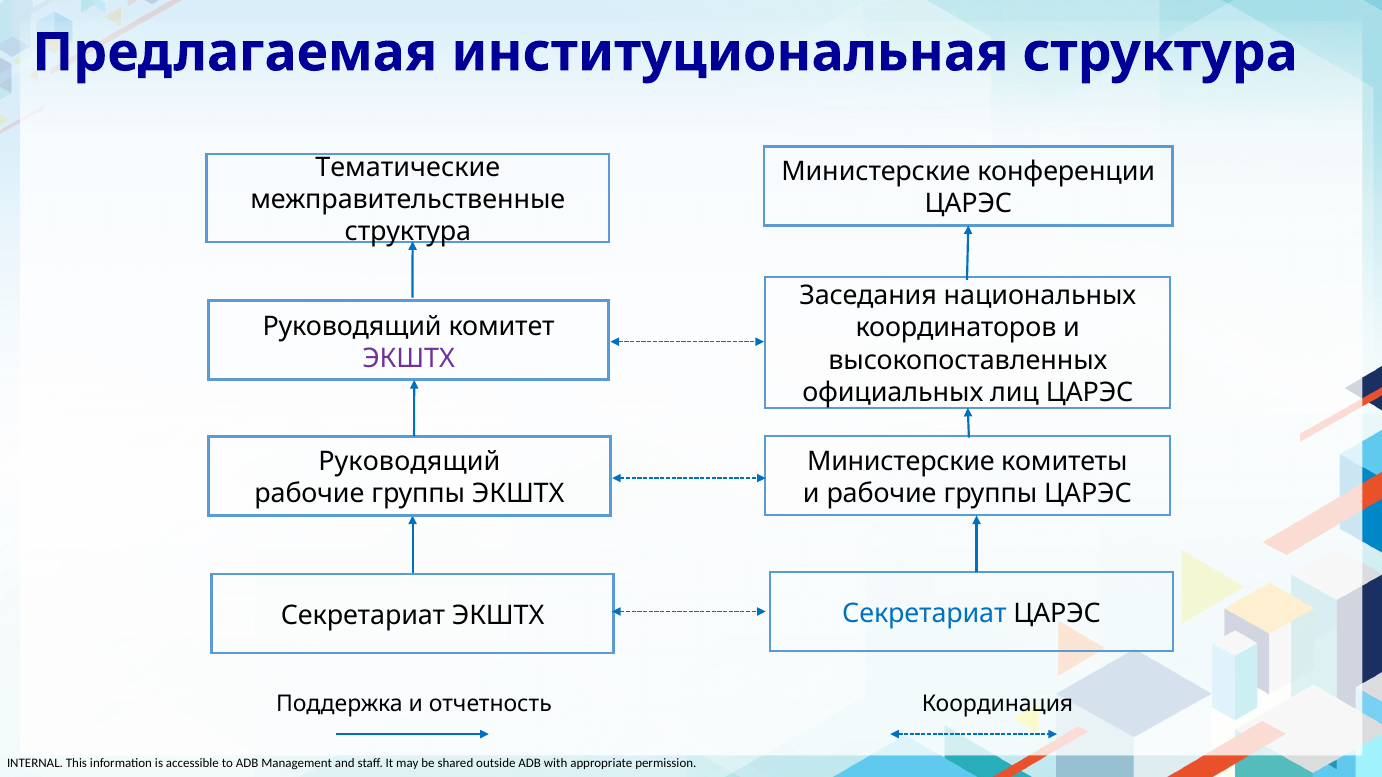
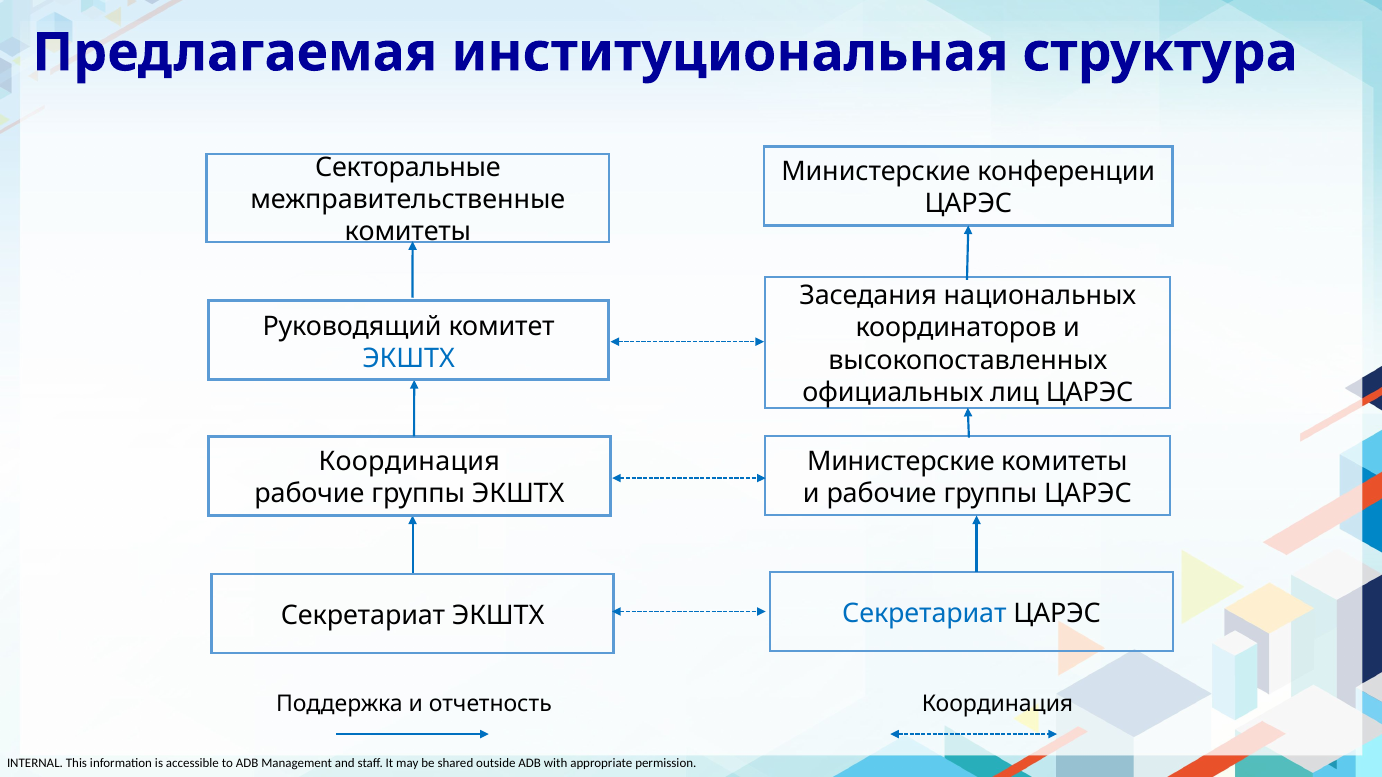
Тематические: Тематические -> Секторальные
структура at (408, 232): структура -> комитеты
ЭКШТХ at (409, 359) colour: purple -> blue
Руководящий at (409, 462): Руководящий -> Координация
